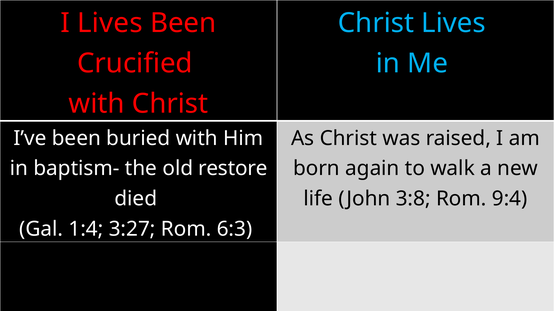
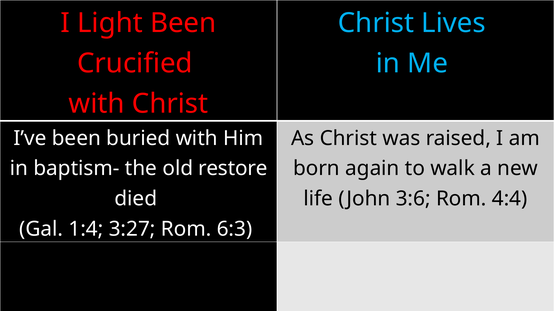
I Lives: Lives -> Light
3:8: 3:8 -> 3:6
9:4: 9:4 -> 4:4
